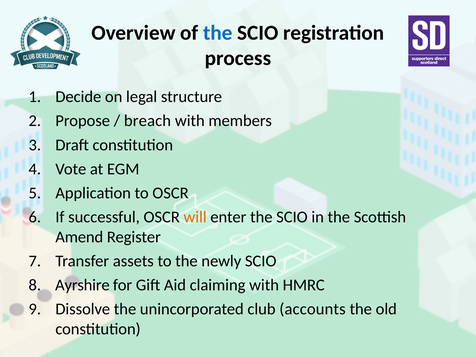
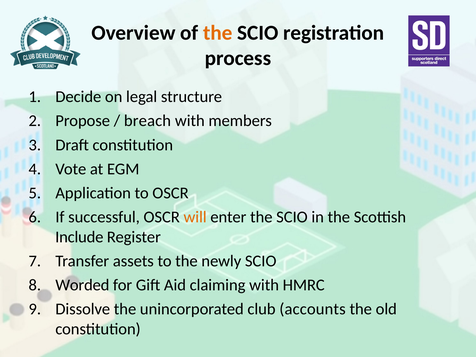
the at (218, 33) colour: blue -> orange
Amend: Amend -> Include
Ayrshire: Ayrshire -> Worded
